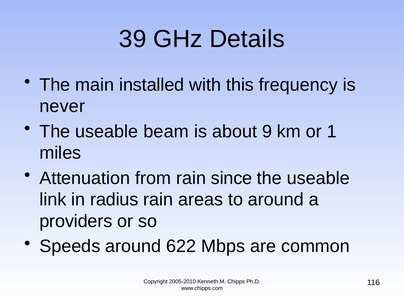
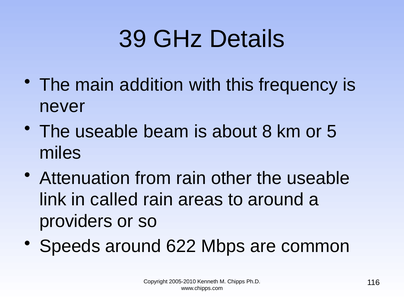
installed: installed -> addition
9: 9 -> 8
1: 1 -> 5
since: since -> other
radius: radius -> called
